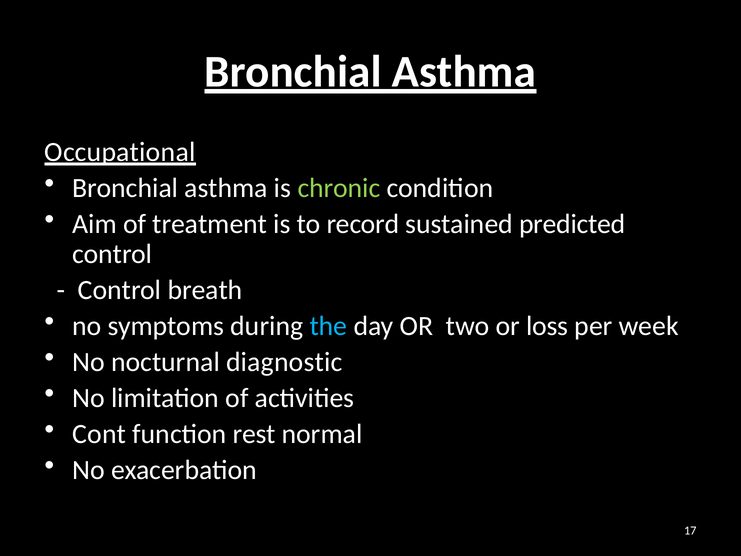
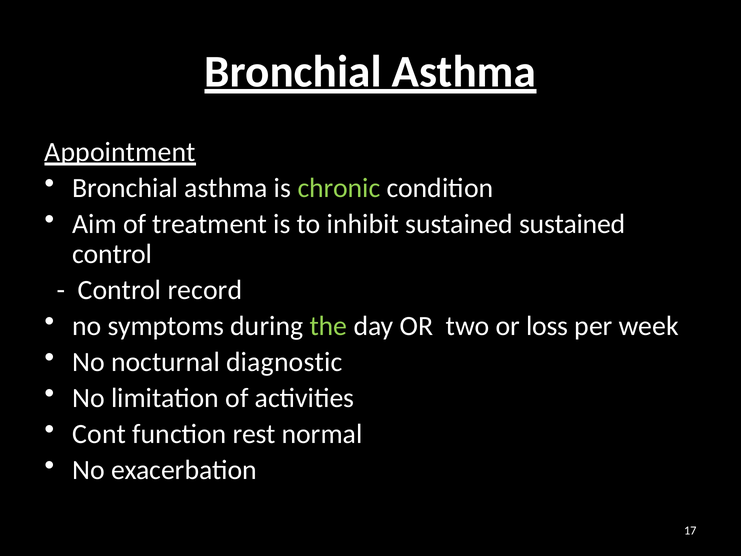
Occupational: Occupational -> Appointment
record: record -> inhibit
sustained predicted: predicted -> sustained
breath: breath -> record
the colour: light blue -> light green
